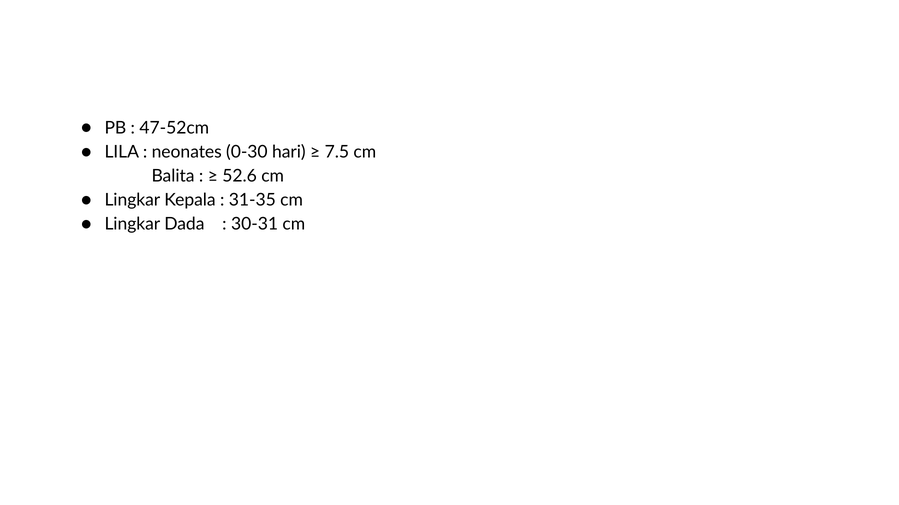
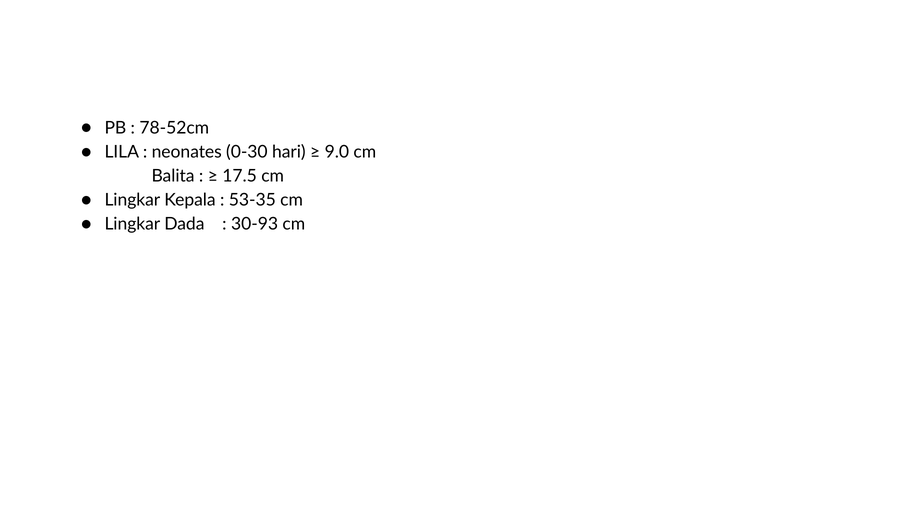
47-52cm: 47-52cm -> 78-52cm
7.5: 7.5 -> 9.0
52.6: 52.6 -> 17.5
31-35: 31-35 -> 53-35
30-31: 30-31 -> 30-93
